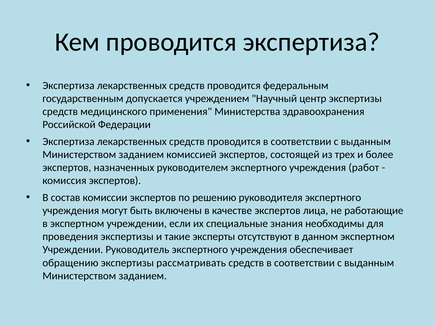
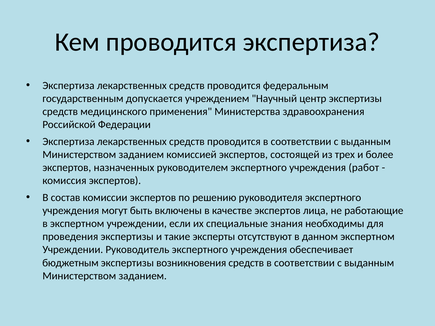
обращению: обращению -> бюджетным
рассматривать: рассматривать -> возникновения
